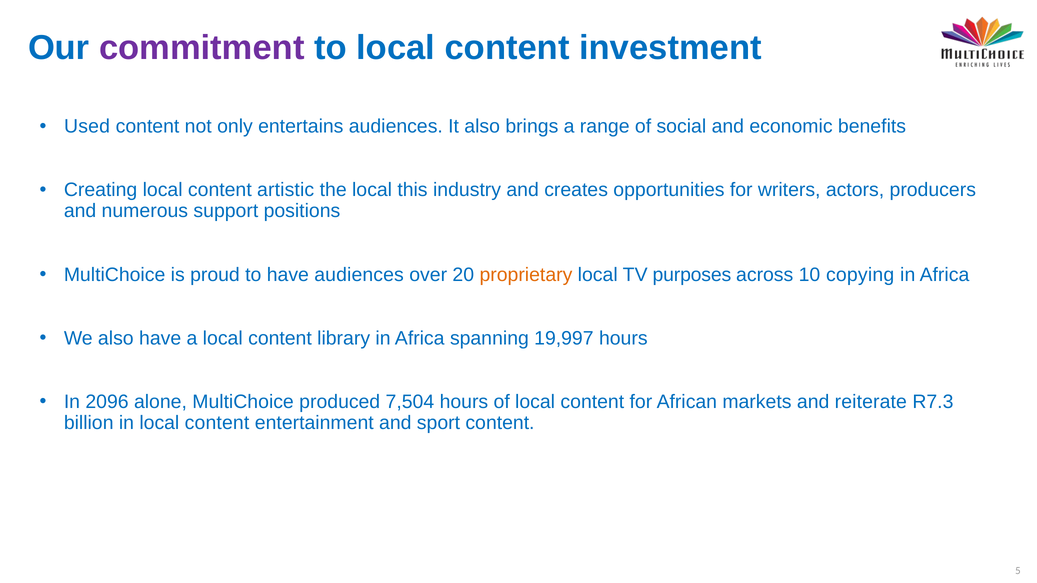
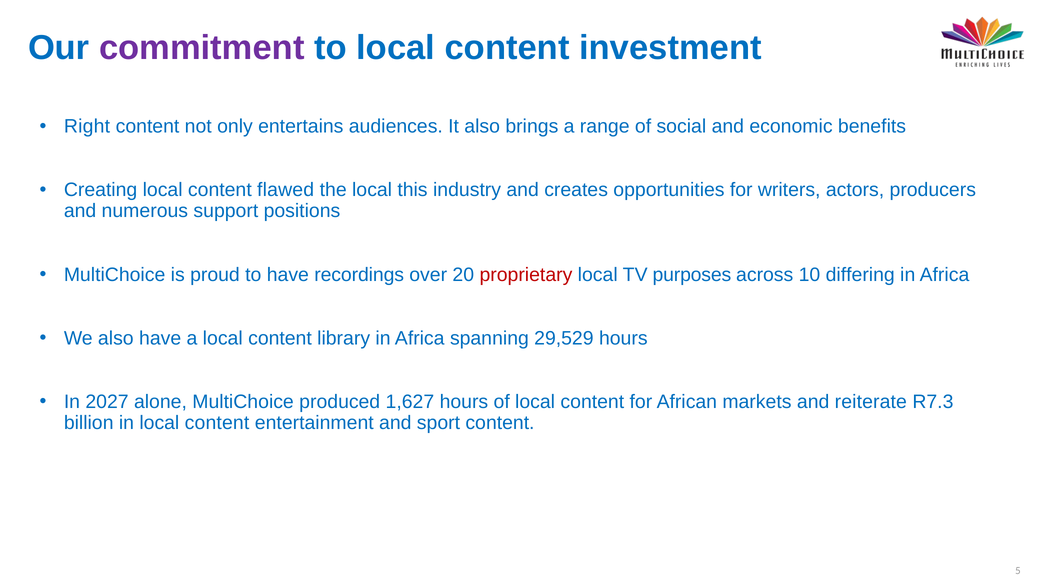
Used: Used -> Right
artistic: artistic -> flawed
have audiences: audiences -> recordings
proprietary colour: orange -> red
copying: copying -> differing
19,997: 19,997 -> 29,529
2096: 2096 -> 2027
7,504: 7,504 -> 1,627
